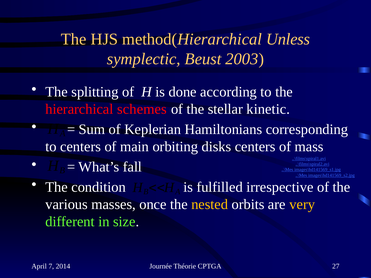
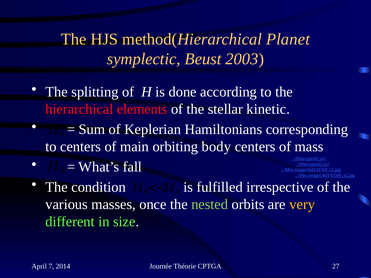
Unless: Unless -> Planet
schemes: schemes -> elements
disks: disks -> body
nested colour: yellow -> light green
